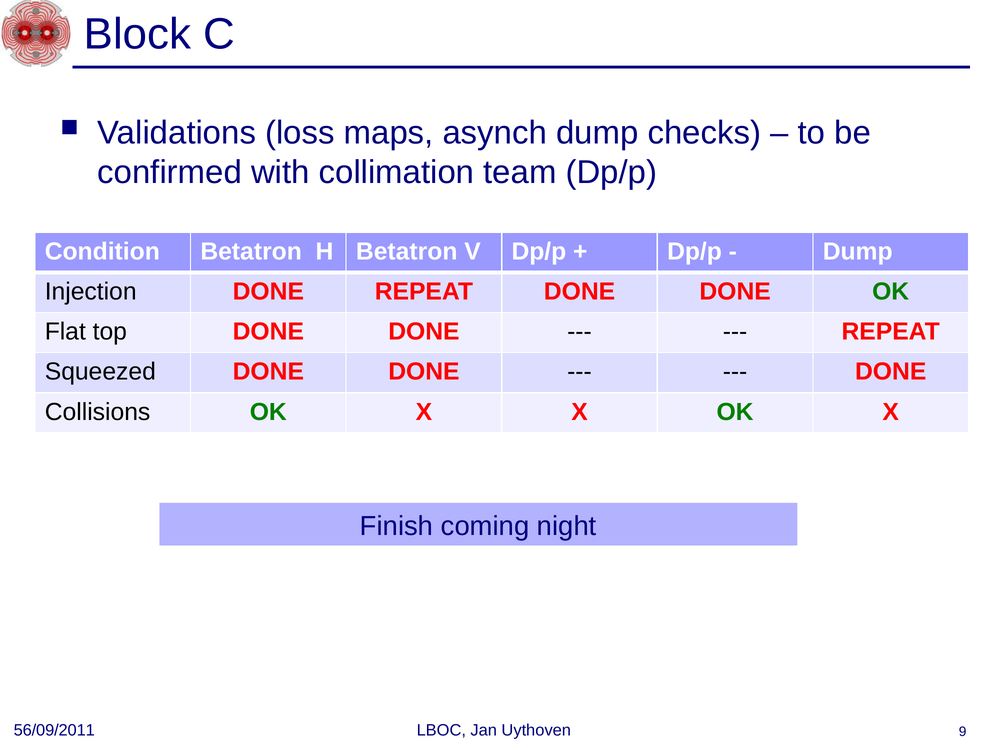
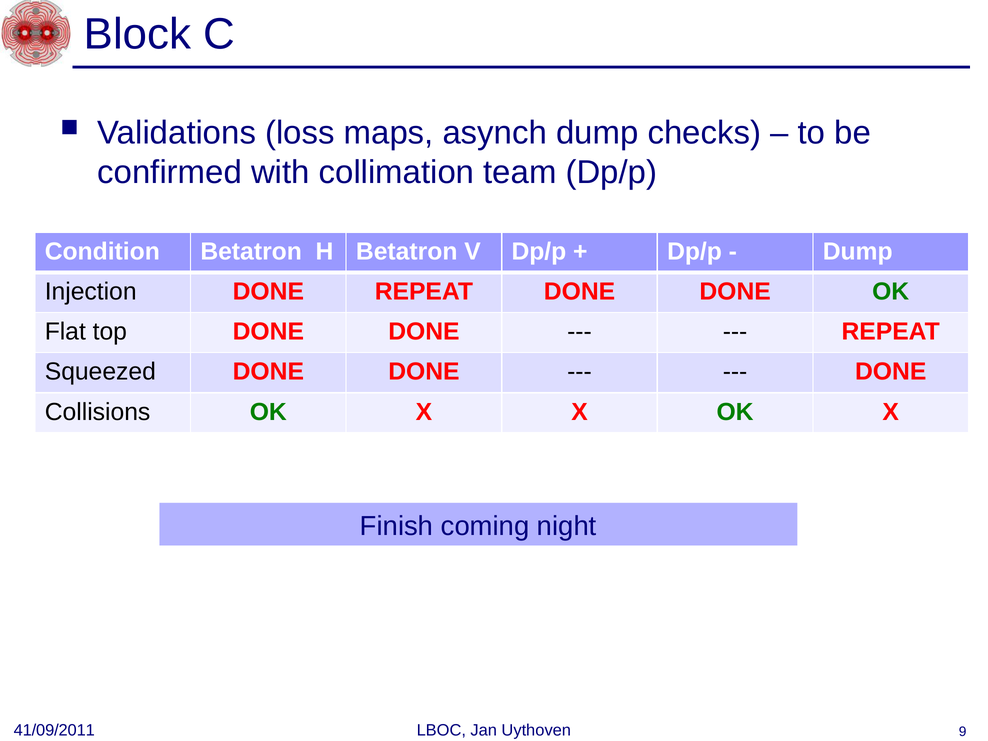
56/09/2011: 56/09/2011 -> 41/09/2011
